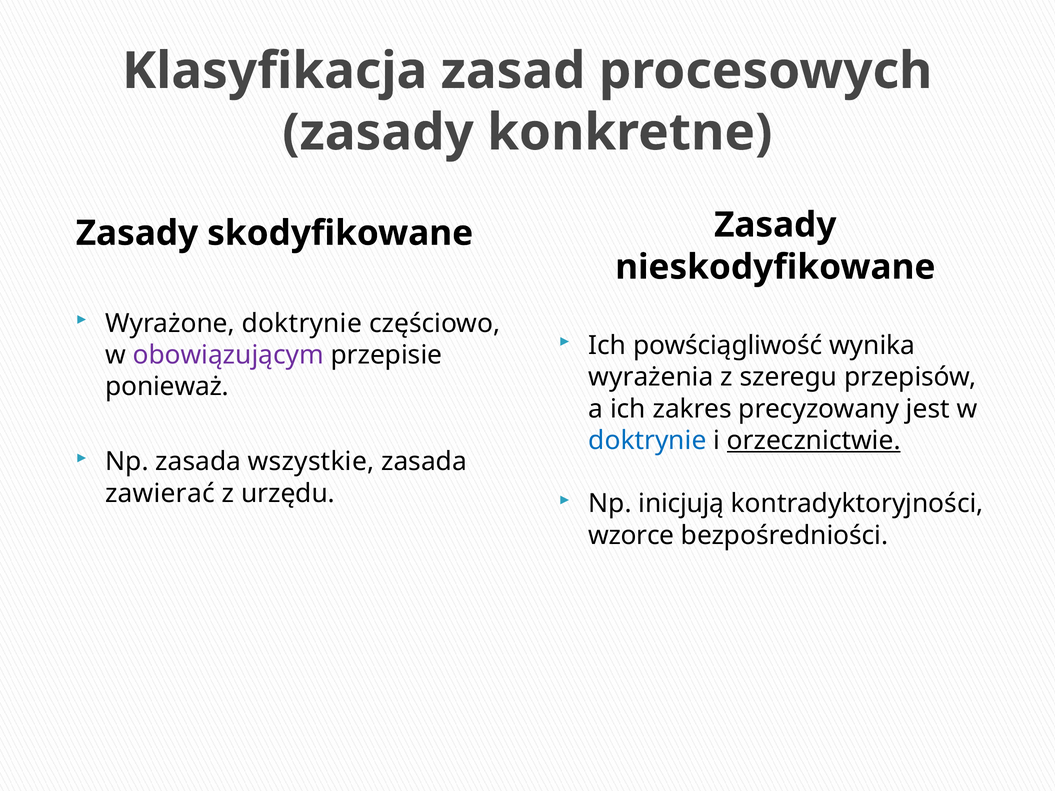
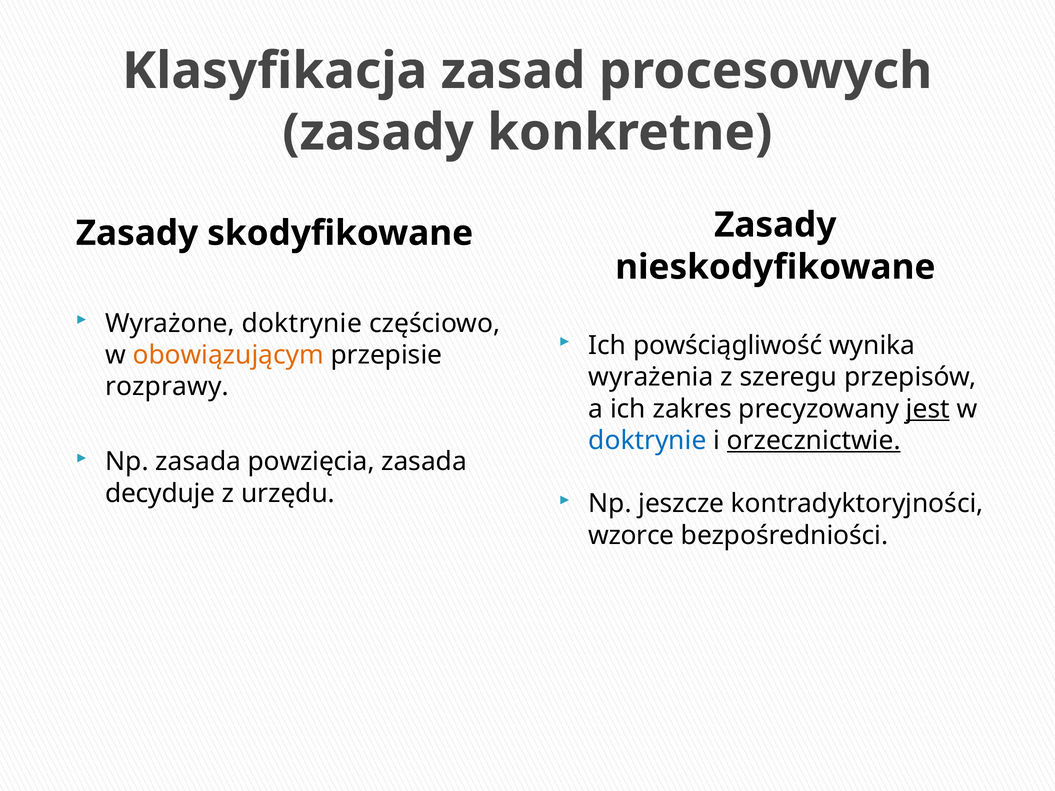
obowiązującym colour: purple -> orange
ponieważ: ponieważ -> rozprawy
jest underline: none -> present
wszystkie: wszystkie -> powzięcia
zawierać: zawierać -> decyduje
inicjują: inicjują -> jeszcze
